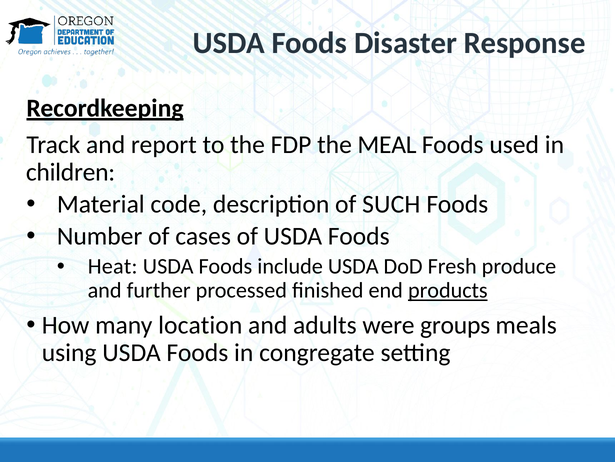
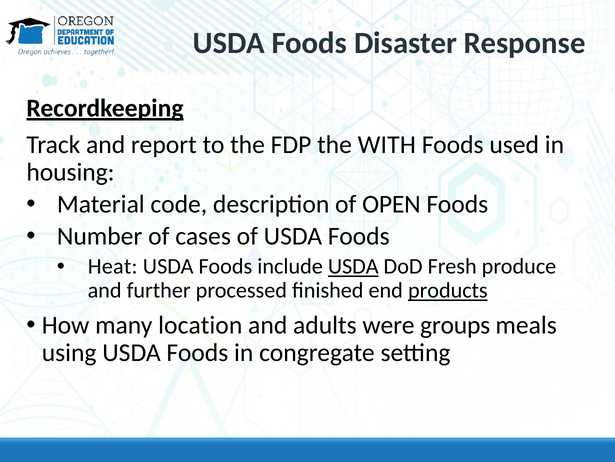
MEAL: MEAL -> WITH
children: children -> housing
SUCH: SUCH -> OPEN
USDA at (353, 266) underline: none -> present
